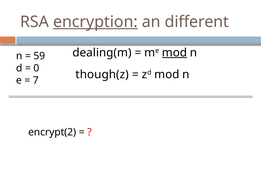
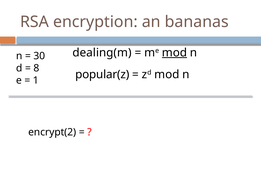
encryption underline: present -> none
different: different -> bananas
59: 59 -> 30
0: 0 -> 8
though(z: though(z -> popular(z
7: 7 -> 1
